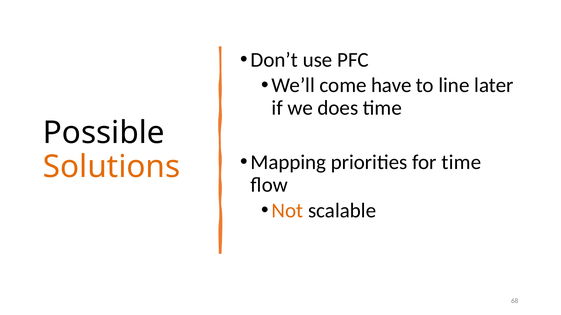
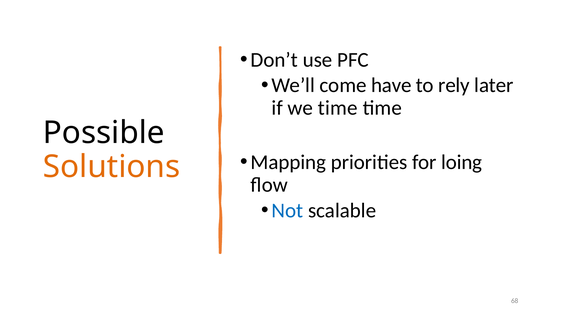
line: line -> rely
we does: does -> time
for time: time -> loing
Not colour: orange -> blue
